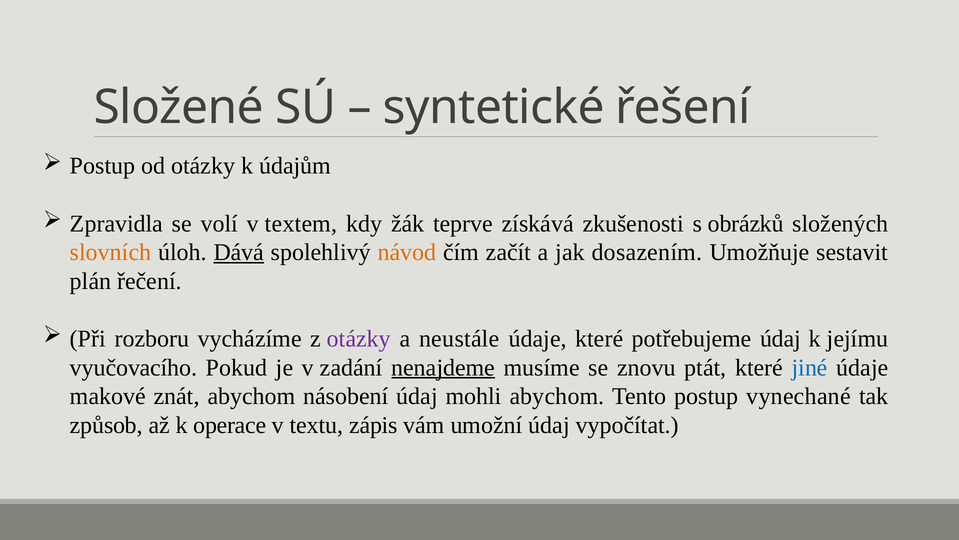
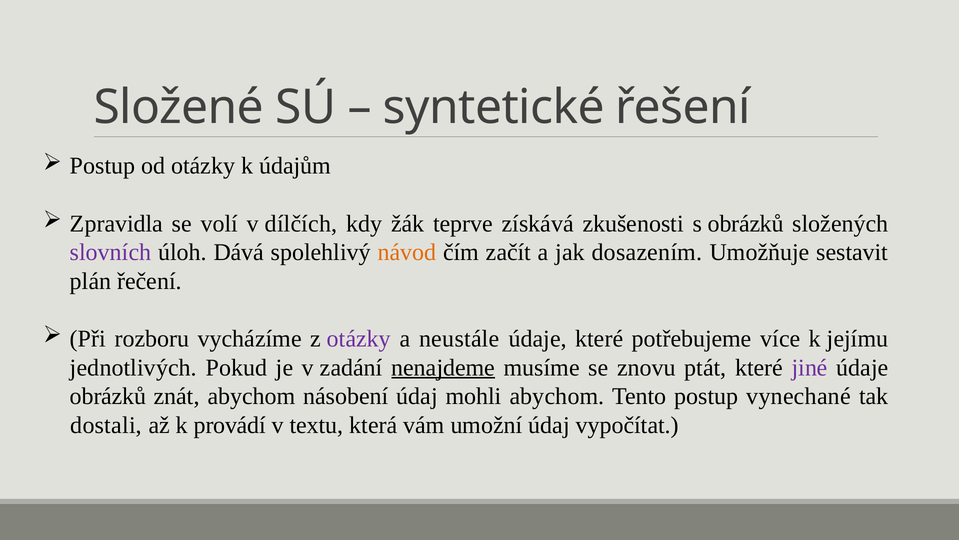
textem: textem -> dílčích
slovních colour: orange -> purple
Dává underline: present -> none
potřebujeme údaj: údaj -> více
vyučovacího: vyučovacího -> jednotlivých
jiné colour: blue -> purple
makové at (108, 396): makové -> obrázků
způsob: způsob -> dostali
operace: operace -> provádí
zápis: zápis -> která
